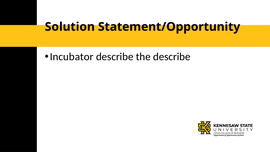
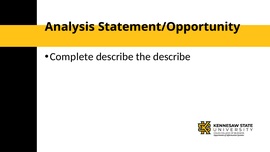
Solution: Solution -> Analysis
Incubator: Incubator -> Complete
